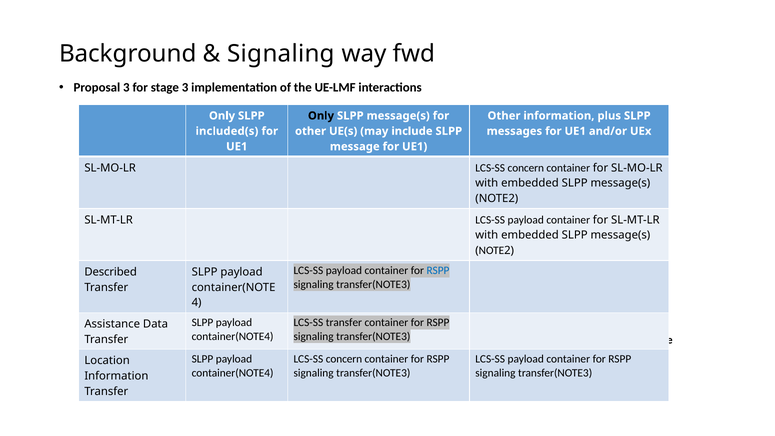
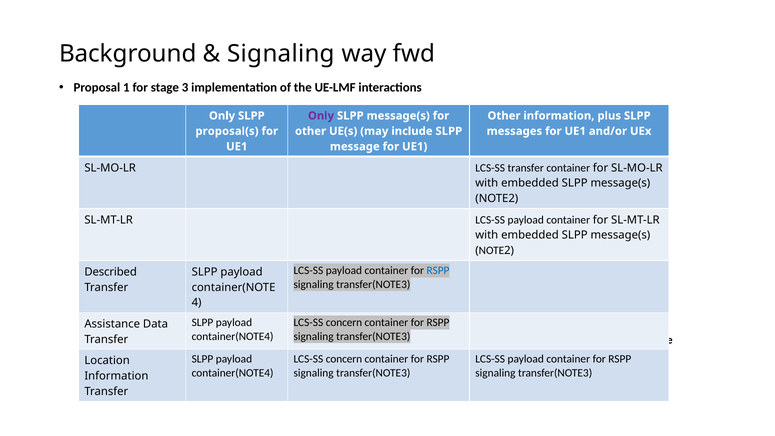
Proposal 3: 3 -> 1
Only at (321, 116) colour: black -> purple
included(s: included(s -> proposal(s
SL-MO-LR LCS-SS concern: concern -> transfer
transfer at (344, 323): transfer -> concern
